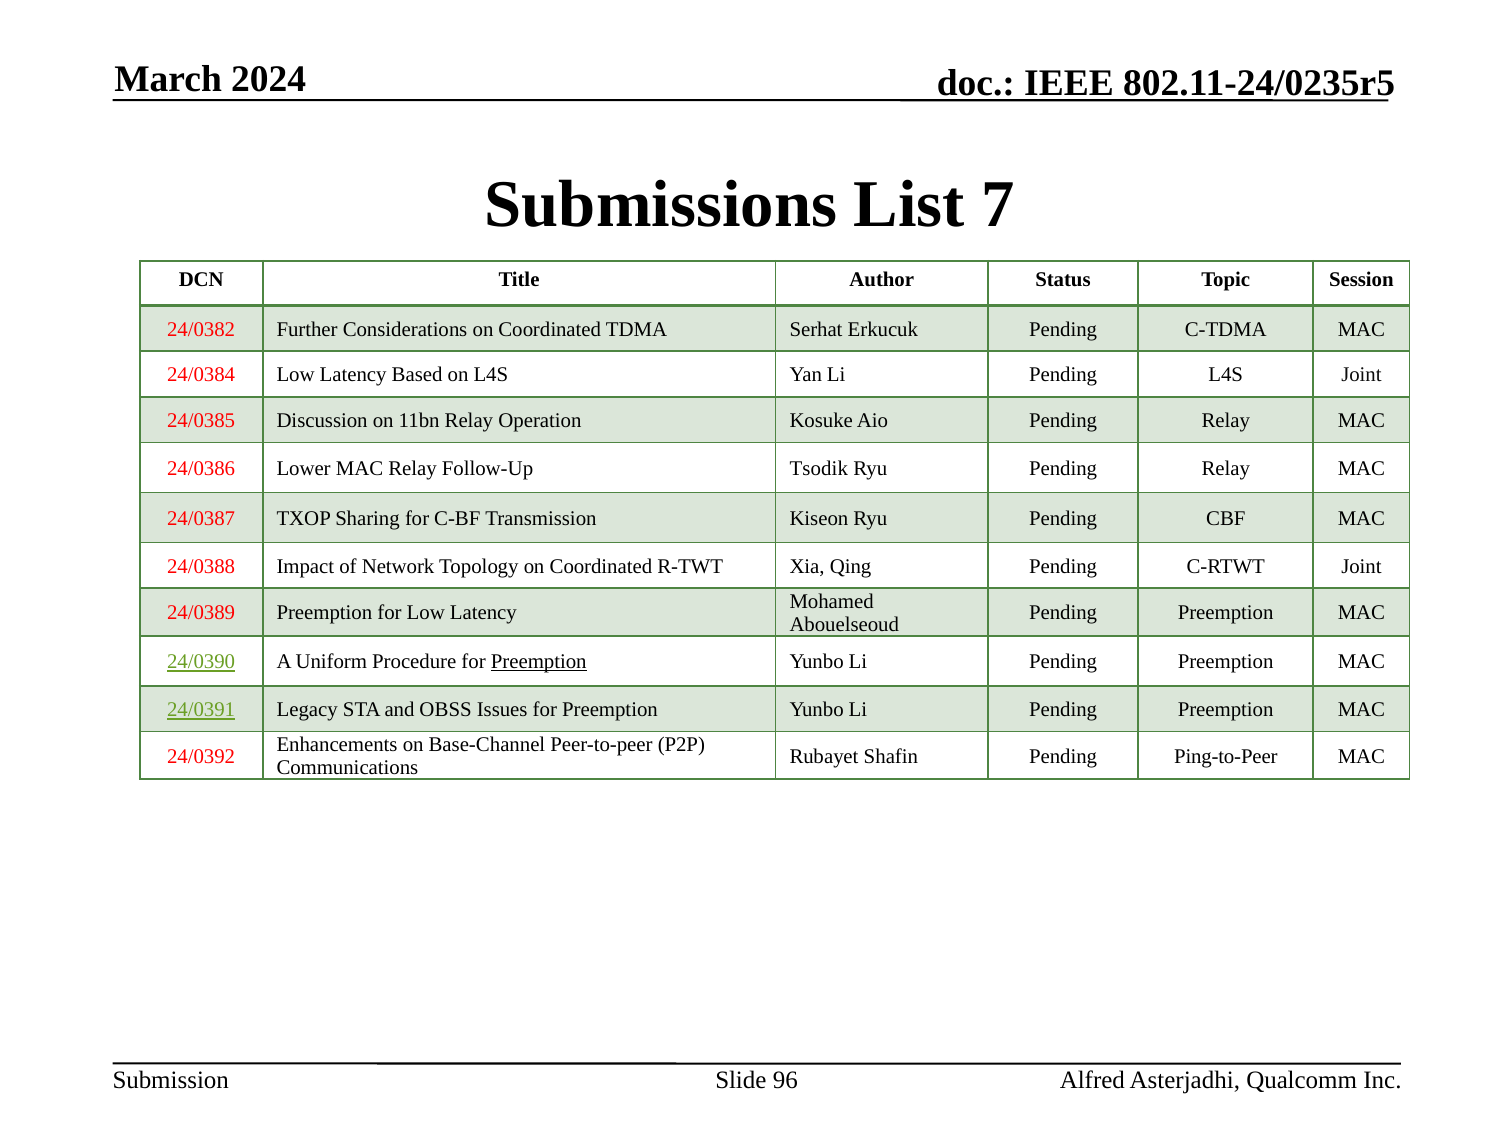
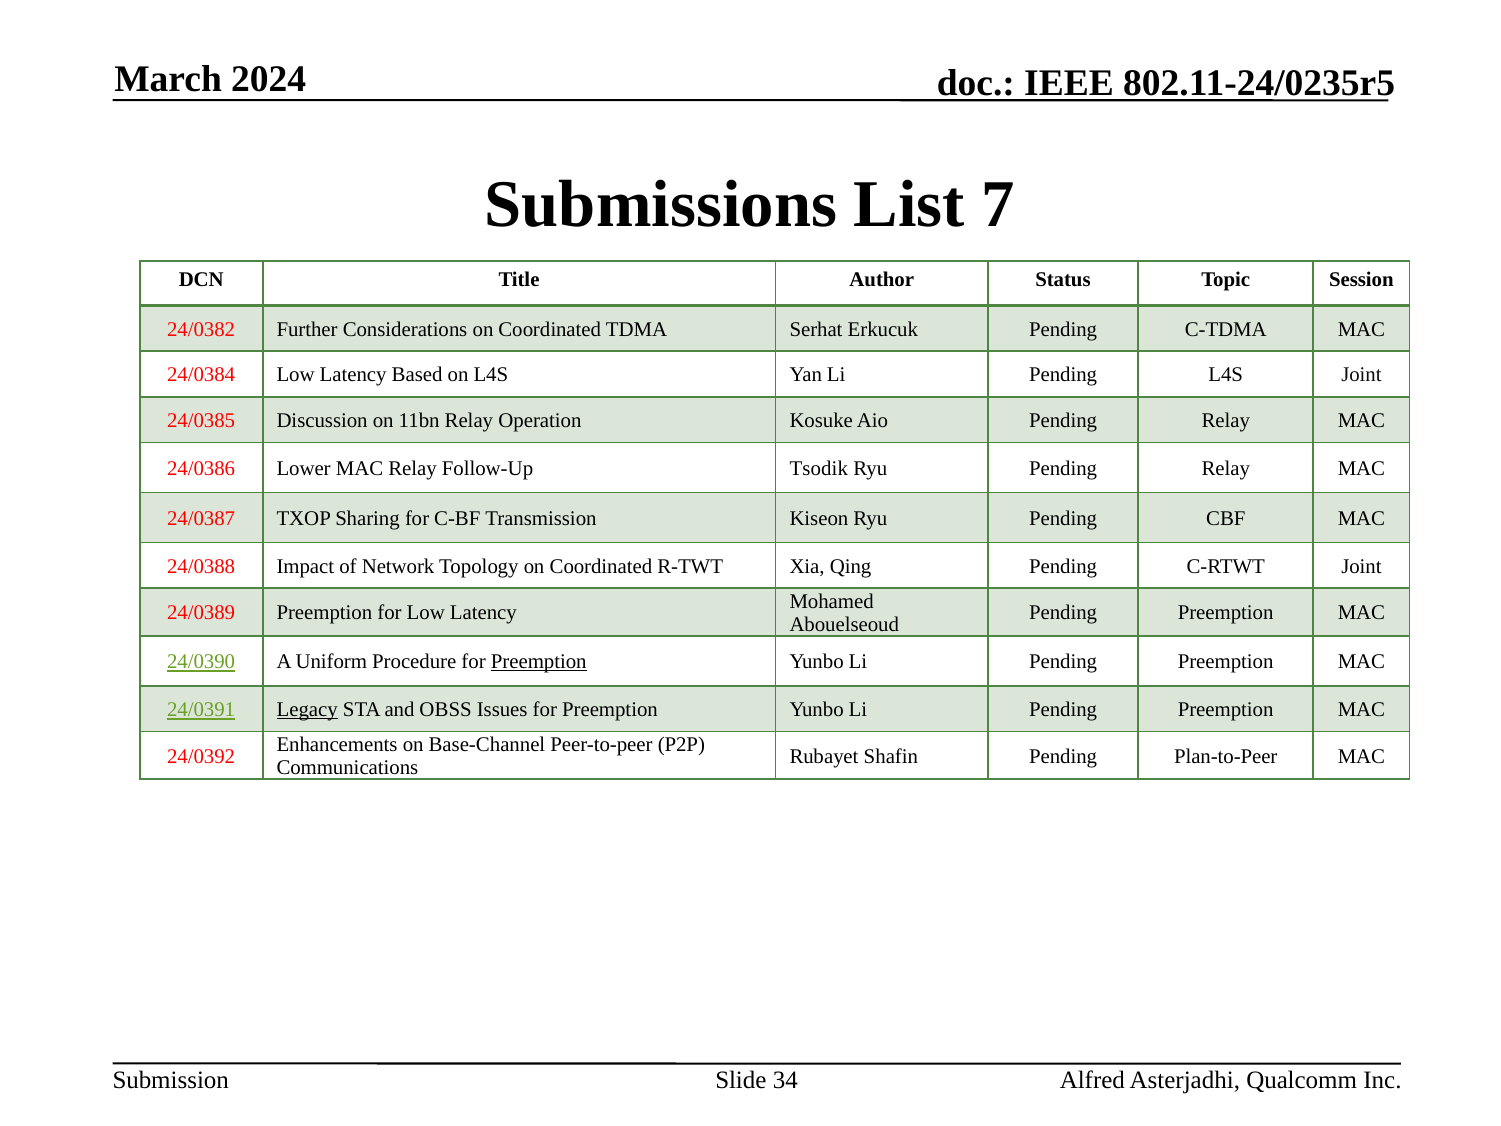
Legacy underline: none -> present
Ping-to-Peer: Ping-to-Peer -> Plan-to-Peer
96: 96 -> 34
